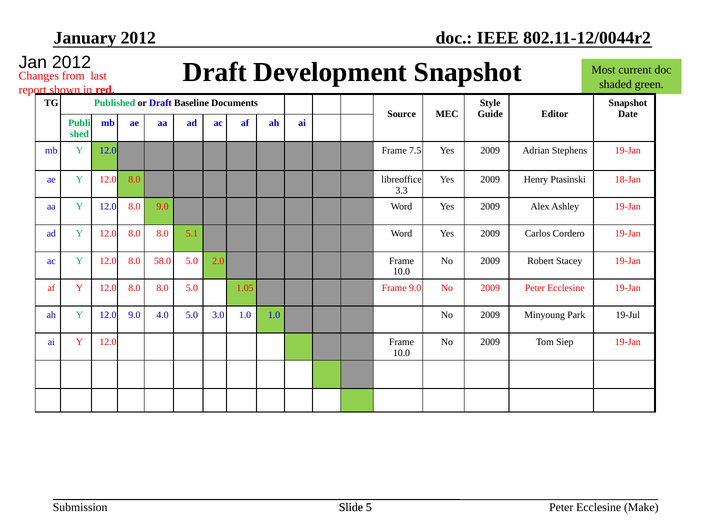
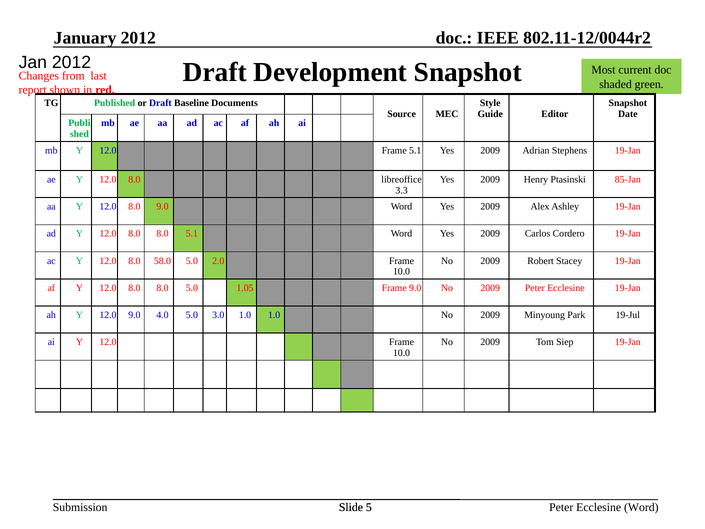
Frame 7.5: 7.5 -> 5.1
18-Jan: 18-Jan -> 85-Jan
Ecclesine Make: Make -> Word
